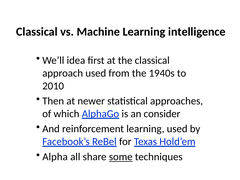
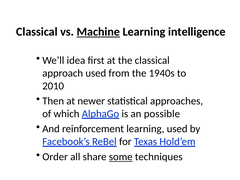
Machine underline: none -> present
consider: consider -> possible
Alpha: Alpha -> Order
